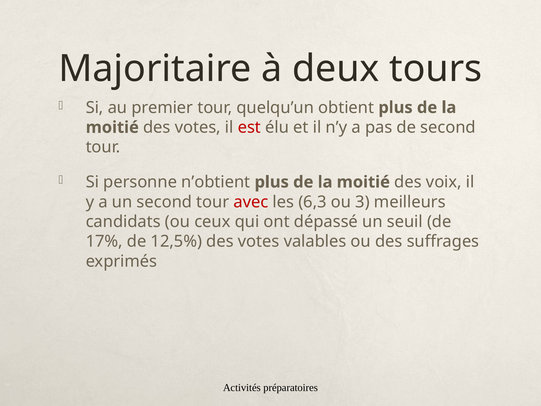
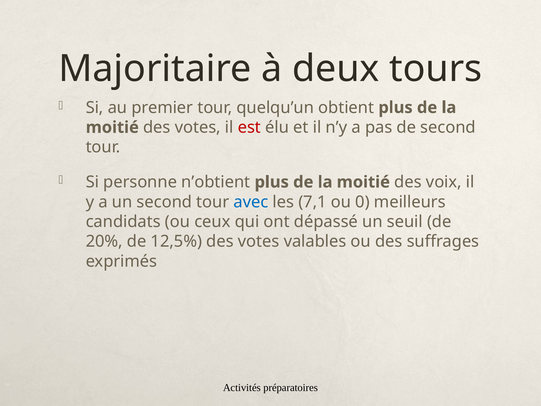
avec colour: red -> blue
6,3: 6,3 -> 7,1
3: 3 -> 0
17%: 17% -> 20%
